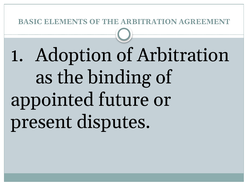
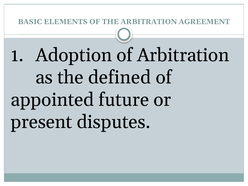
binding: binding -> defined
